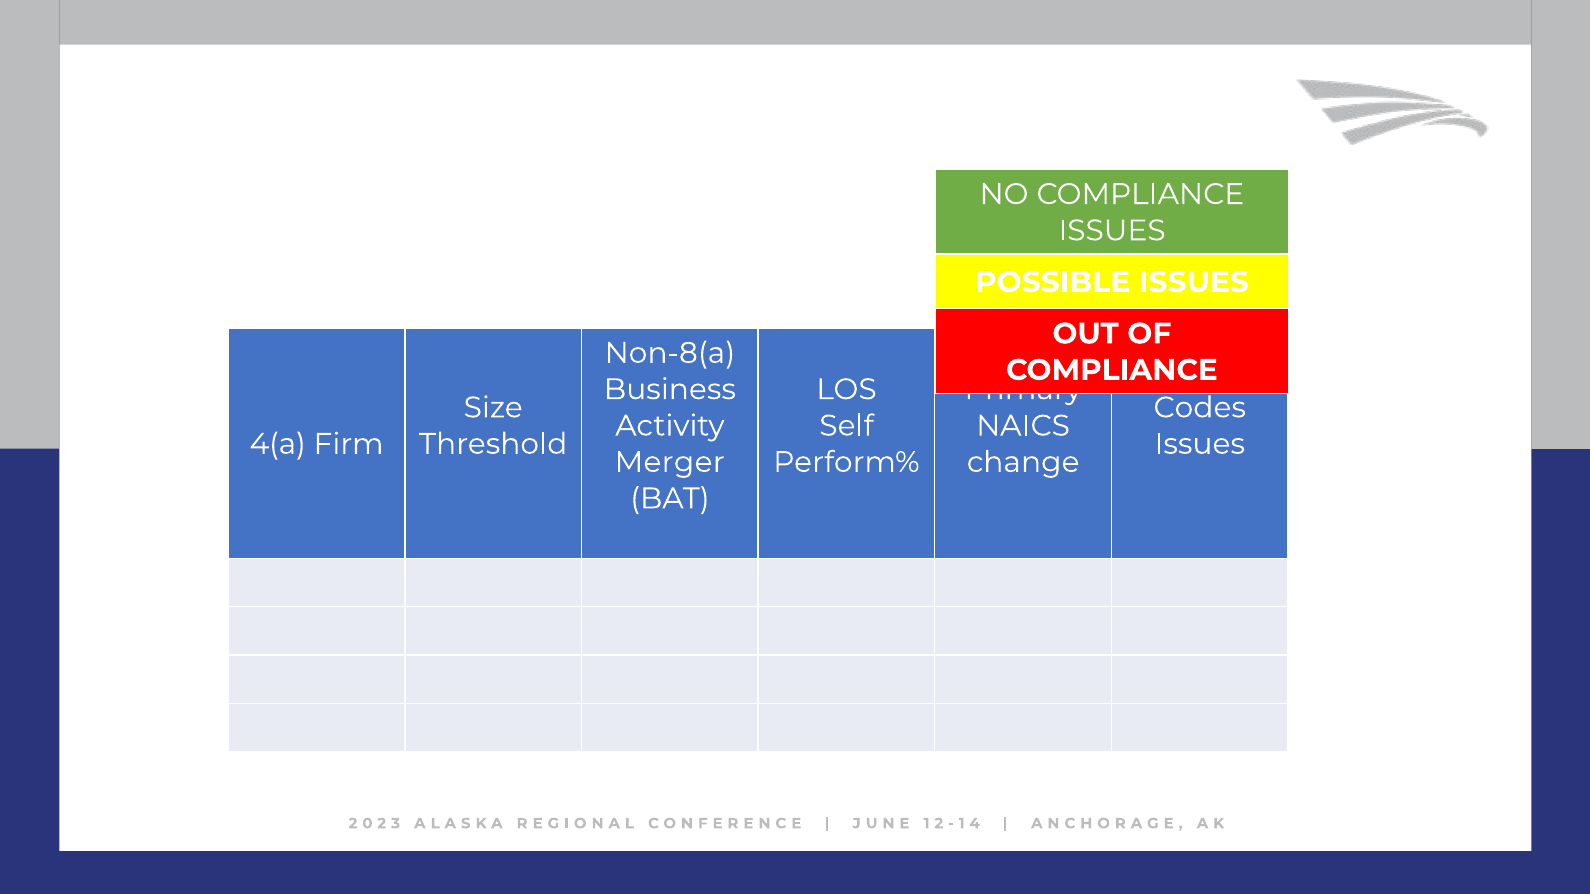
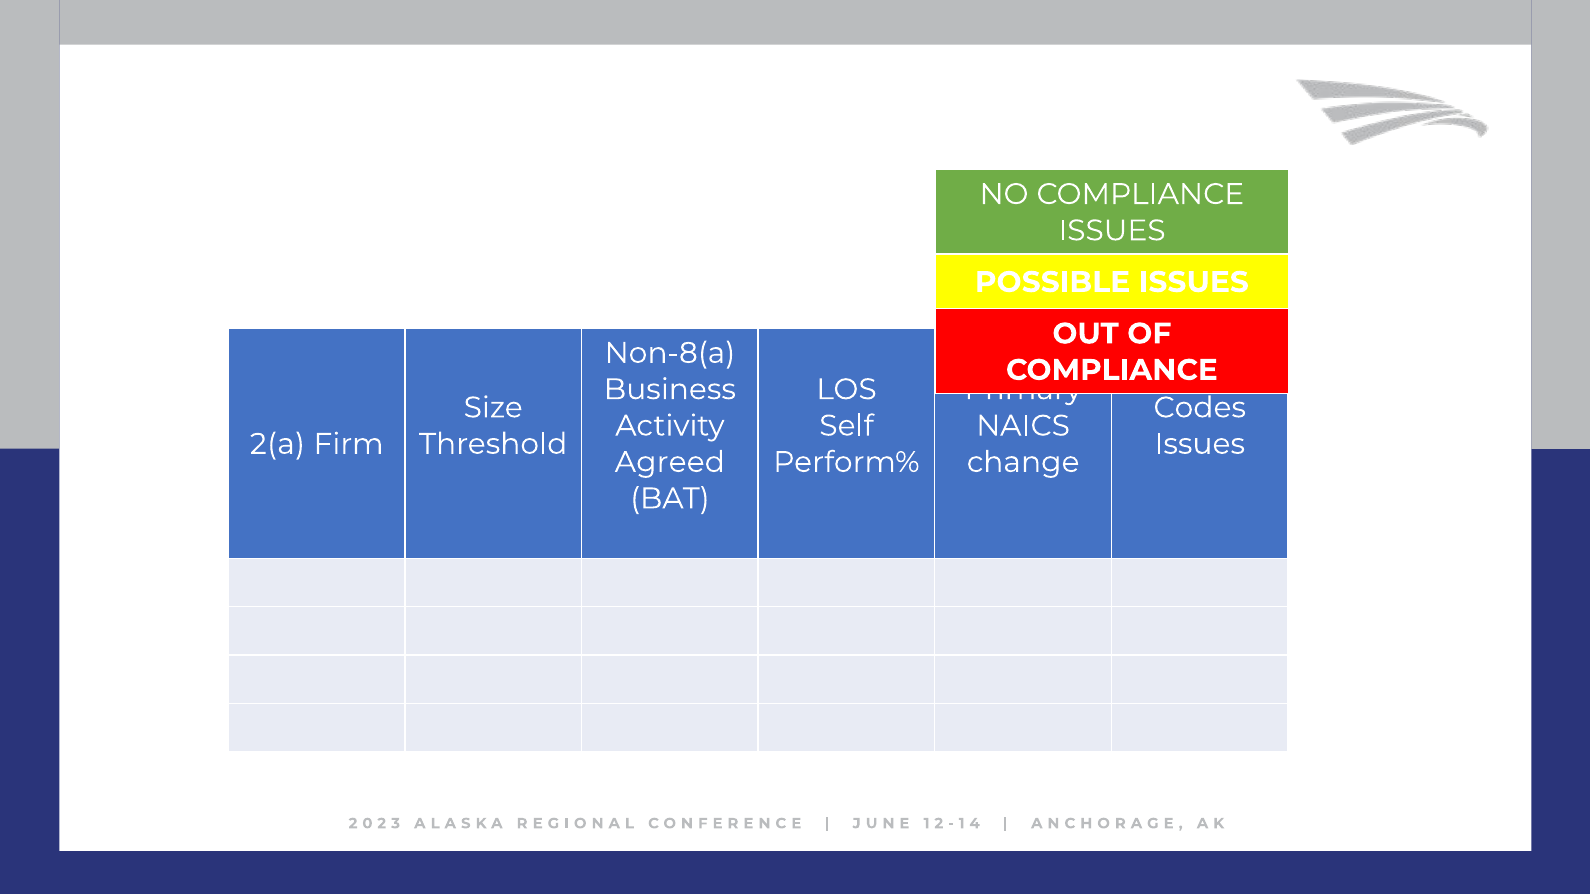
4(a: 4(a -> 2(a
Merger: Merger -> Agreed
